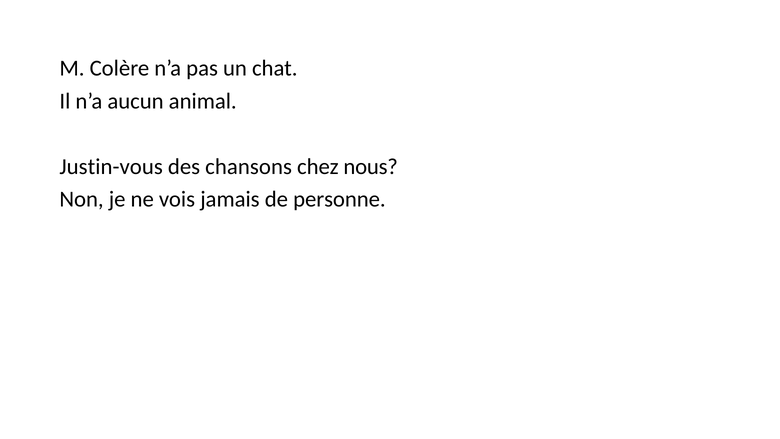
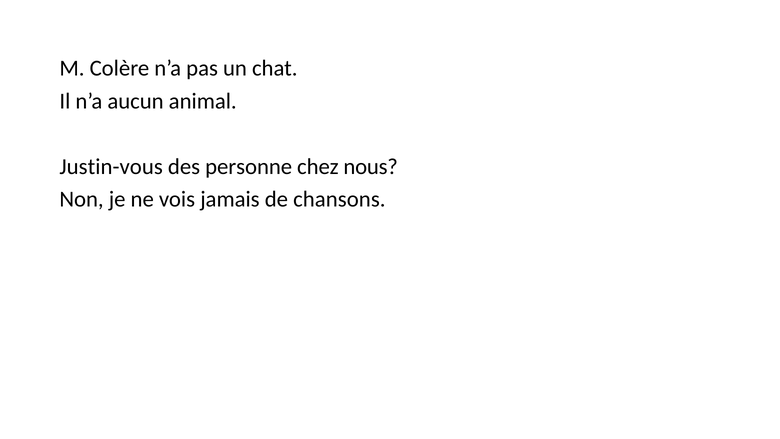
chansons: chansons -> personne
personne: personne -> chansons
